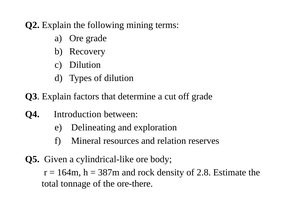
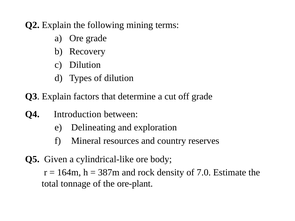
relation: relation -> country
2.8: 2.8 -> 7.0
ore-there: ore-there -> ore-plant
